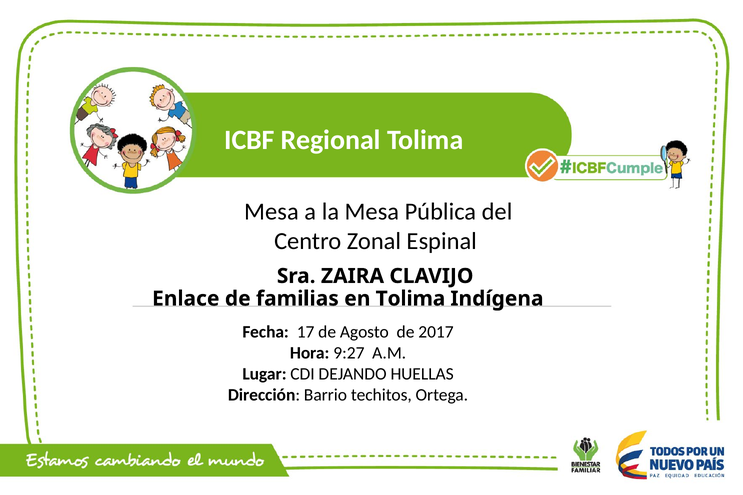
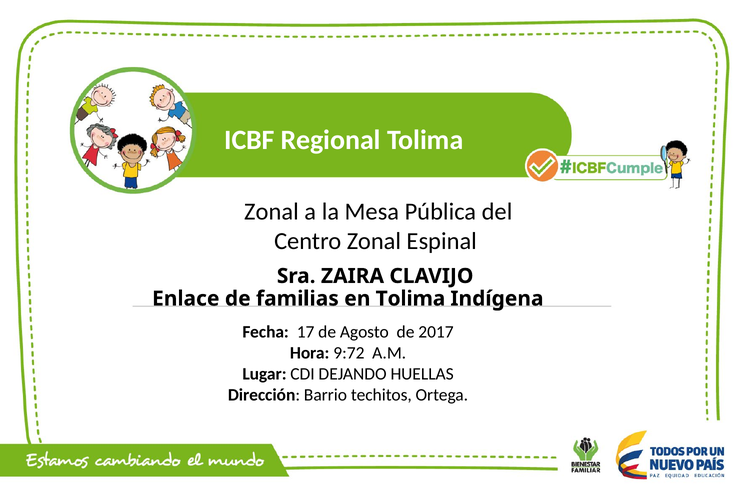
Mesa at (271, 212): Mesa -> Zonal
9:27: 9:27 -> 9:72
